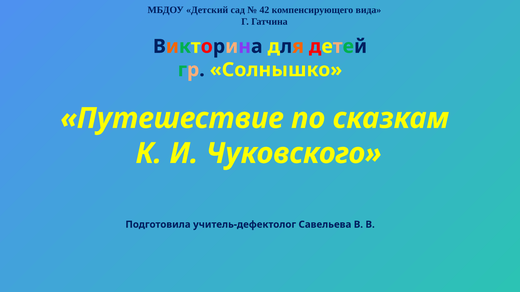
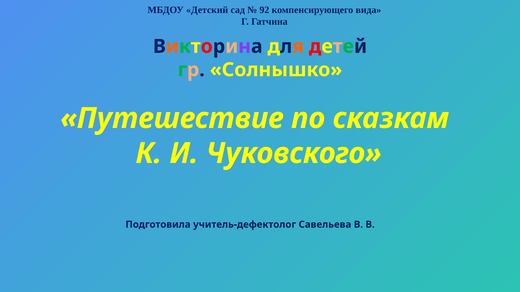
42: 42 -> 92
